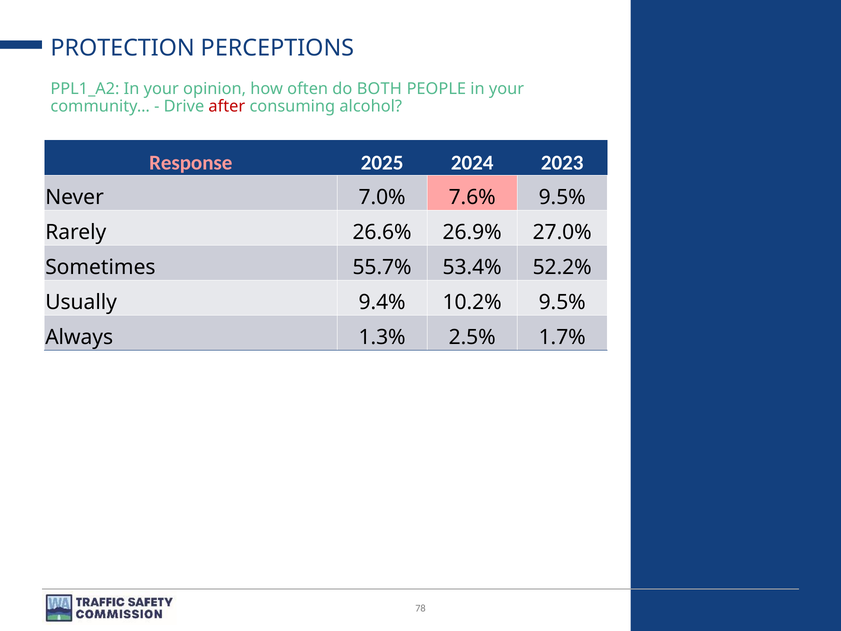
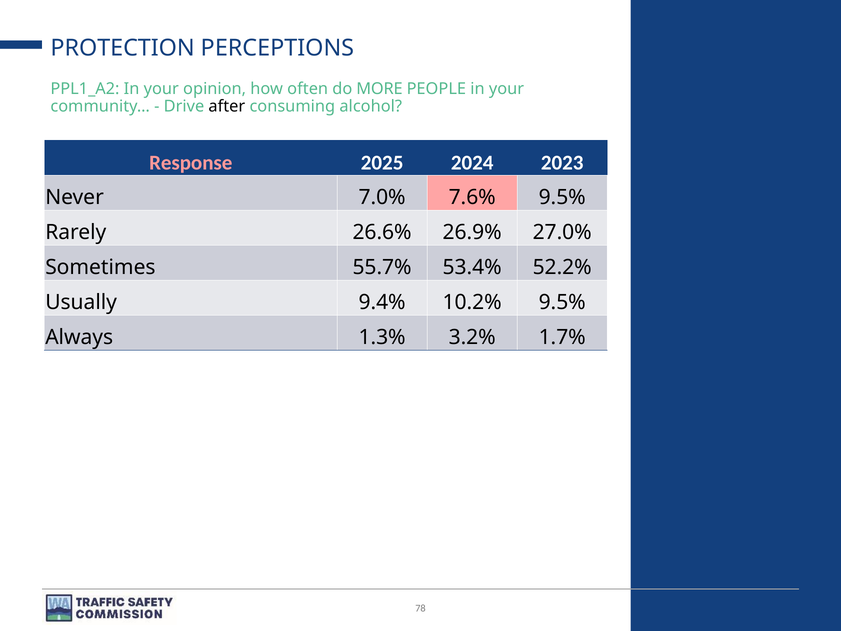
BOTH: BOTH -> MORE
after colour: red -> black
2.5%: 2.5% -> 3.2%
